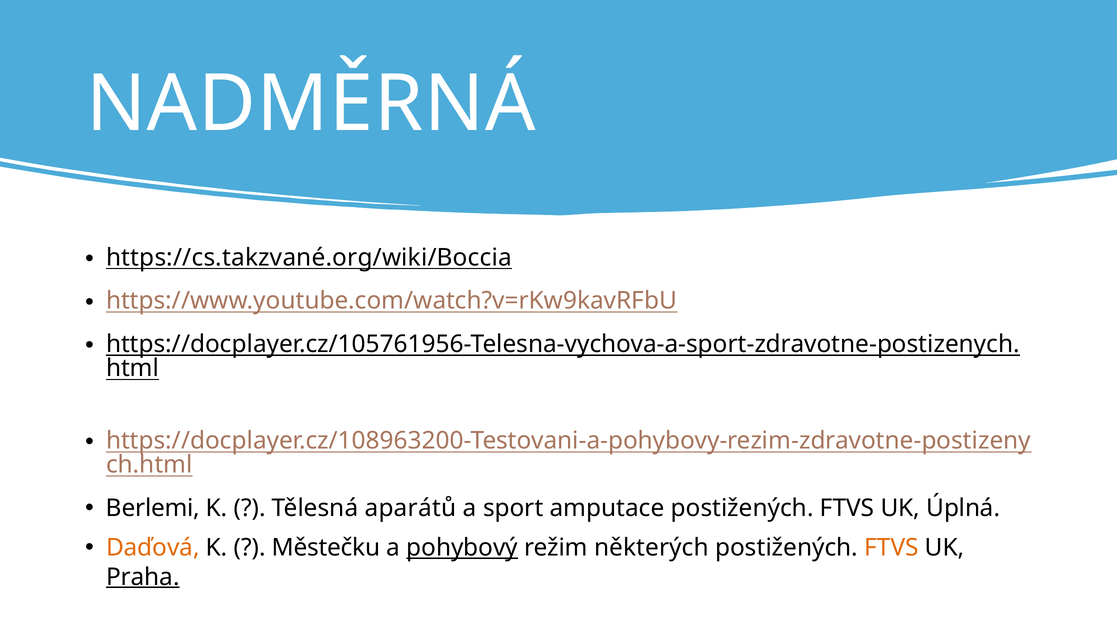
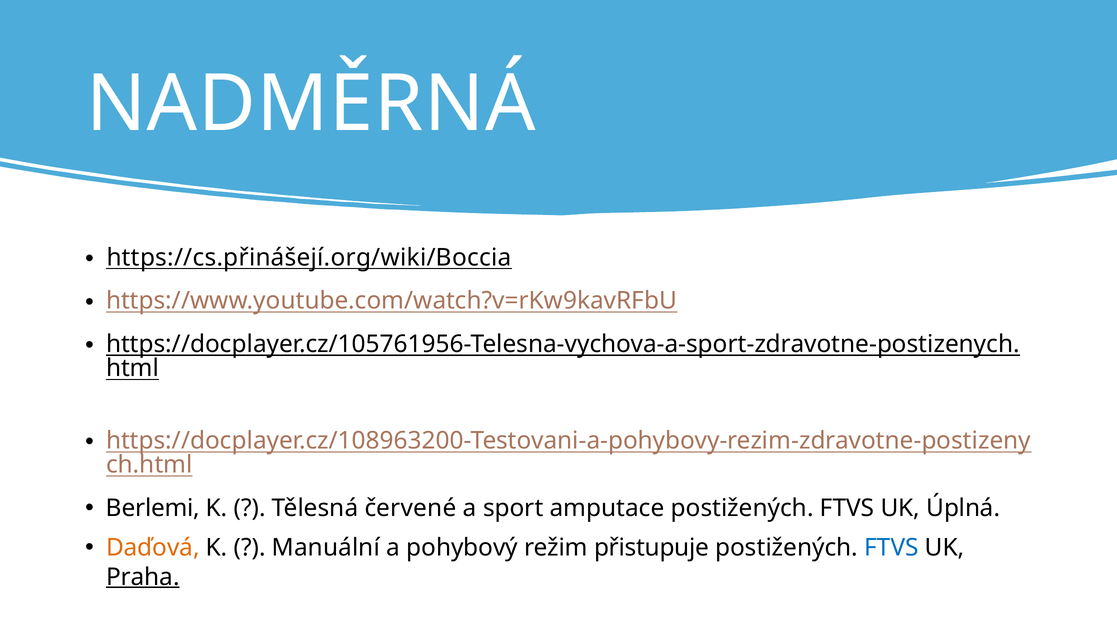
https://cs.takzvané.org/wiki/Boccia: https://cs.takzvané.org/wiki/Boccia -> https://cs.přinášejí.org/wiki/Boccia
aparátů: aparátů -> červené
Městečku: Městečku -> Manuální
pohybový underline: present -> none
některých: některých -> přistupuje
FTVS at (891, 547) colour: orange -> blue
